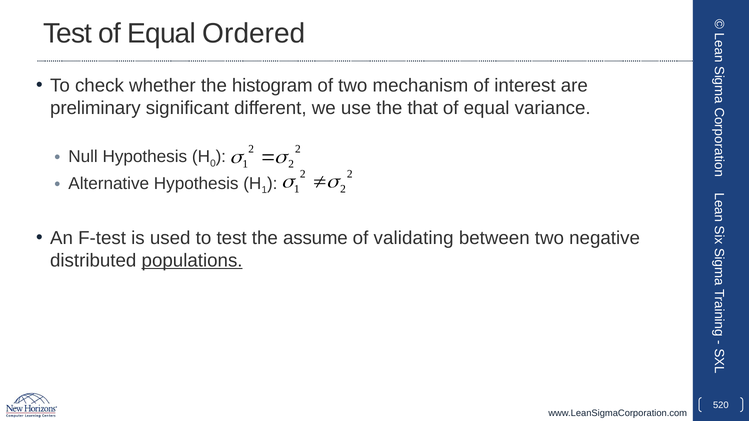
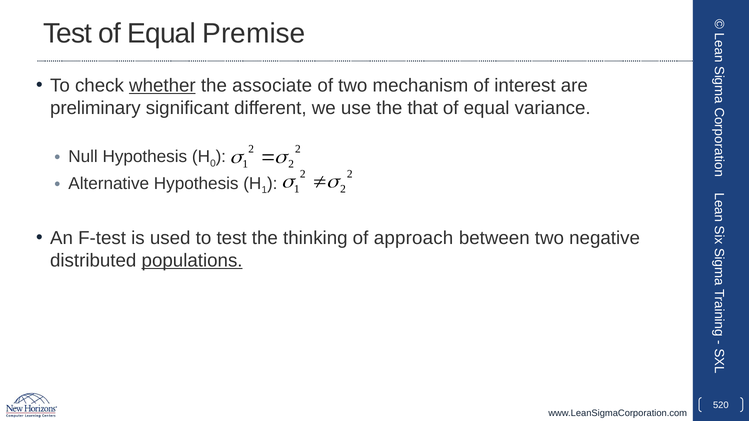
Ordered: Ordered -> Premise
whether underline: none -> present
histogram: histogram -> associate
assume: assume -> thinking
validating: validating -> approach
